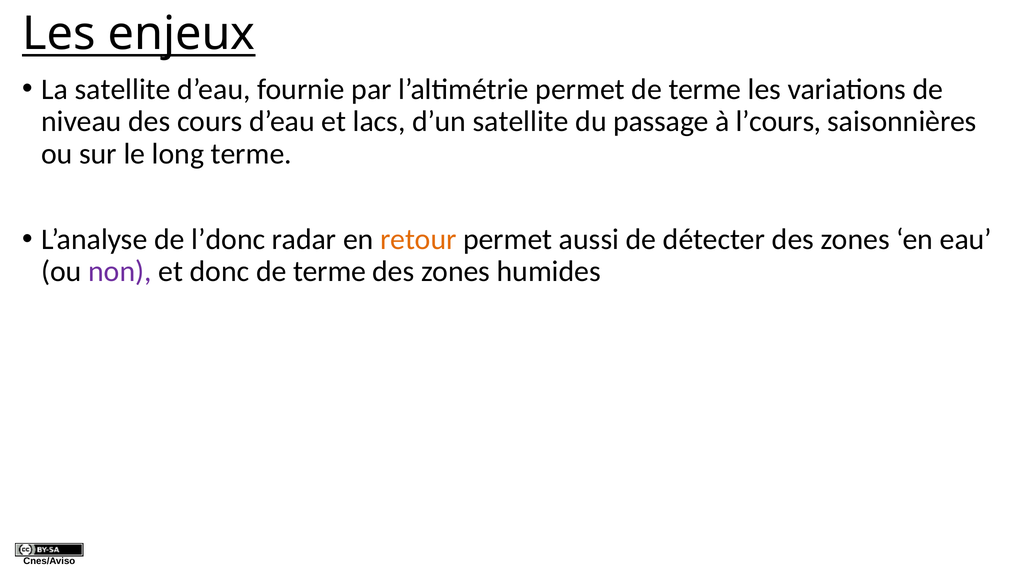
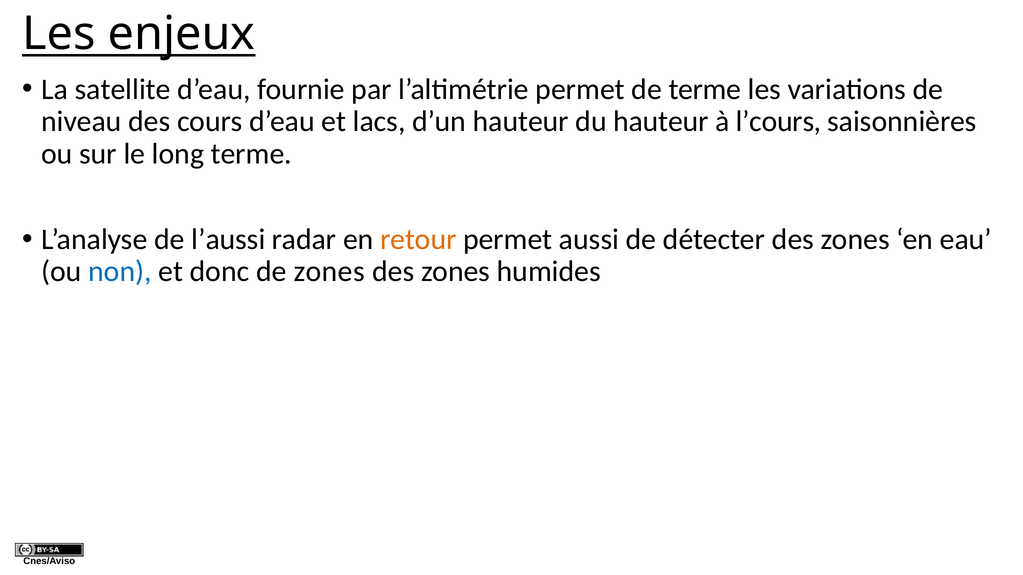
d’un satellite: satellite -> hauteur
du passage: passage -> hauteur
l’donc: l’donc -> l’aussi
non colour: purple -> blue
donc de terme: terme -> zones
